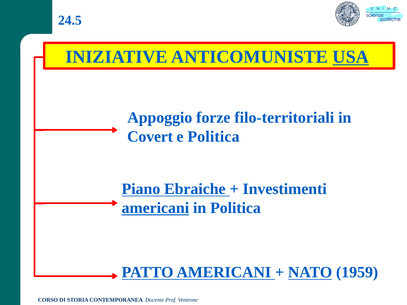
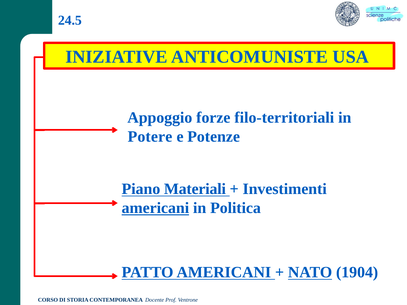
USA underline: present -> none
Covert: Covert -> Potere
e Politica: Politica -> Potenze
Ebraiche: Ebraiche -> Materiali
1959: 1959 -> 1904
